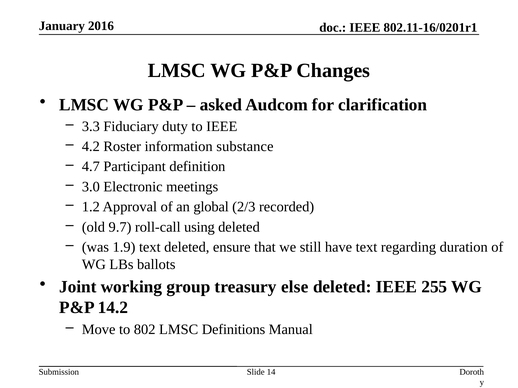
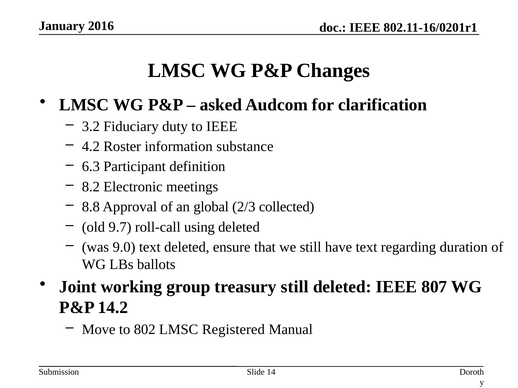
3.3: 3.3 -> 3.2
4.7: 4.7 -> 6.3
3.0: 3.0 -> 8.2
1.2: 1.2 -> 8.8
recorded: recorded -> collected
1.9: 1.9 -> 9.0
treasury else: else -> still
255: 255 -> 807
Definitions: Definitions -> Registered
